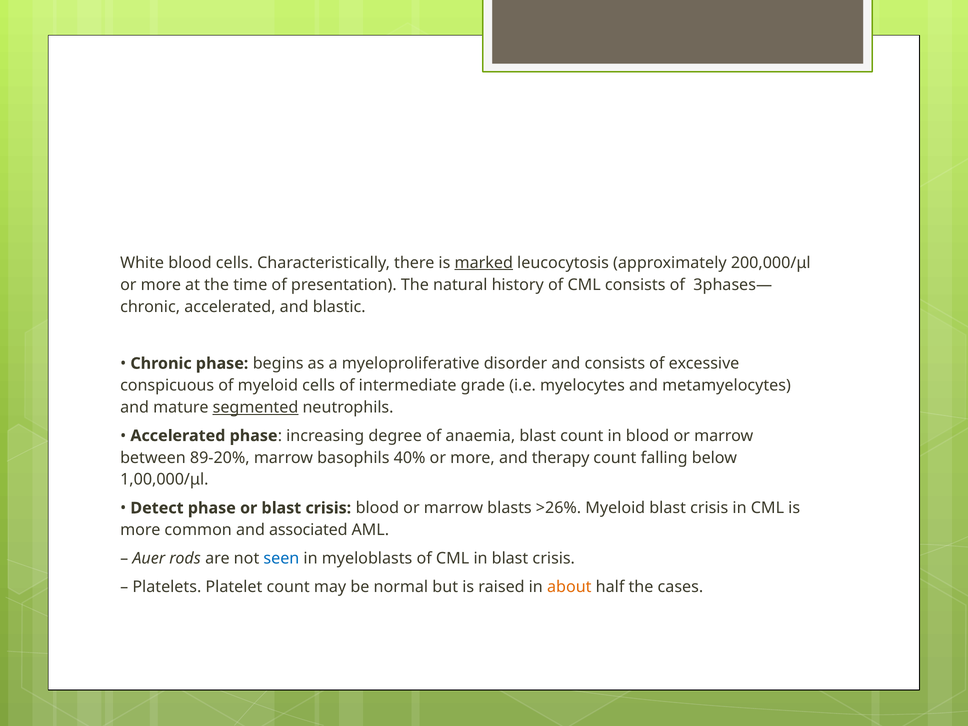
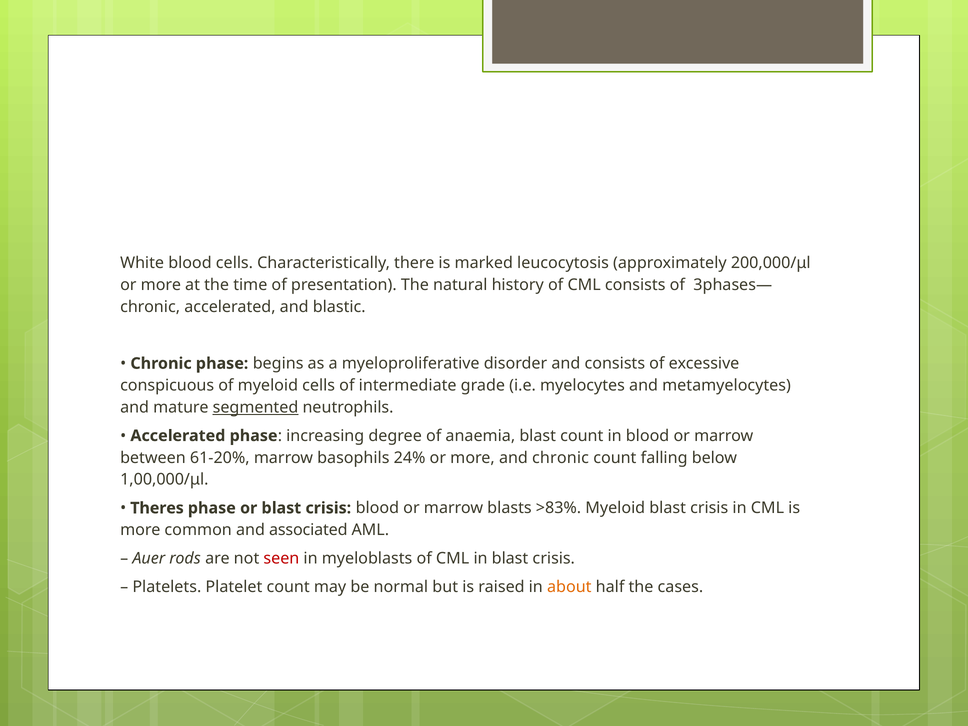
marked underline: present -> none
89-20%: 89-20% -> 61-20%
40%: 40% -> 24%
and therapy: therapy -> chronic
Detect: Detect -> Theres
>26%: >26% -> >83%
seen colour: blue -> red
